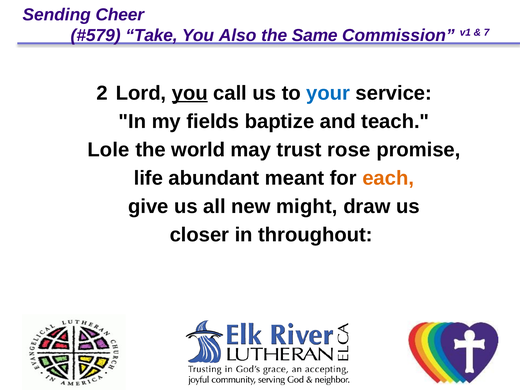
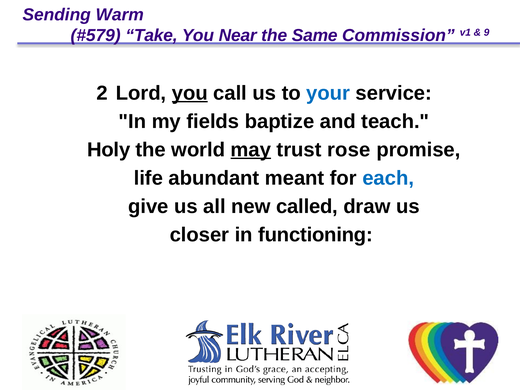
Cheer: Cheer -> Warm
Also: Also -> Near
7: 7 -> 9
Lole: Lole -> Holy
may underline: none -> present
each colour: orange -> blue
might: might -> called
throughout: throughout -> functioning
